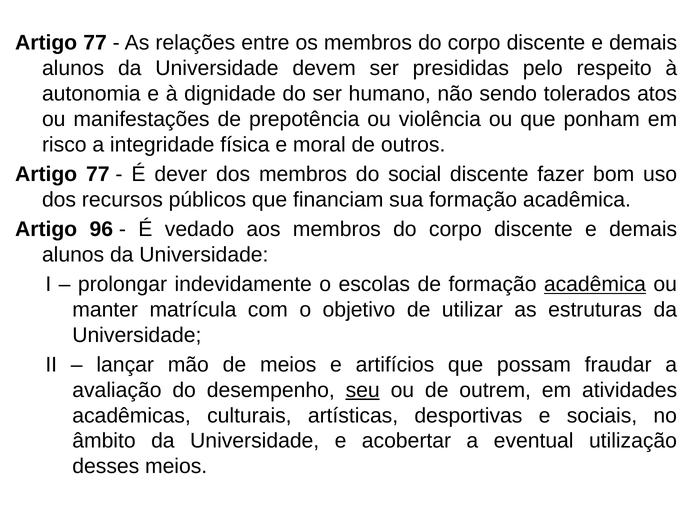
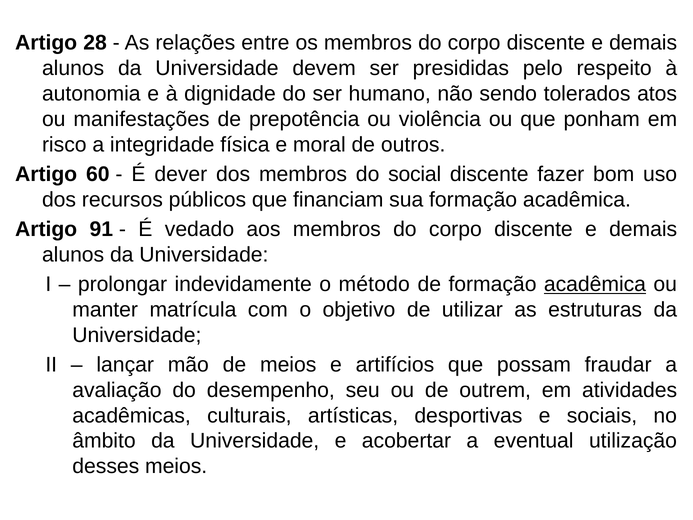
77 at (95, 43): 77 -> 28
77 at (98, 174): 77 -> 60
96: 96 -> 91
escolas: escolas -> método
seu underline: present -> none
